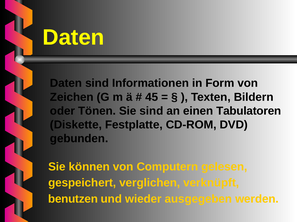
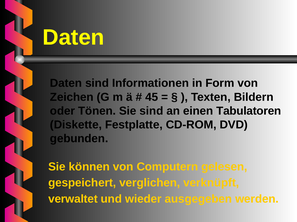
benutzen: benutzen -> verwaltet
